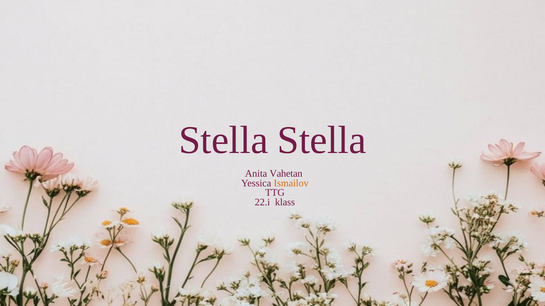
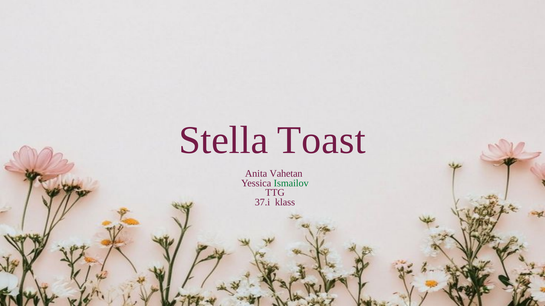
Stella Stella: Stella -> Toast
Ismailov colour: orange -> green
22.i: 22.i -> 37.i
